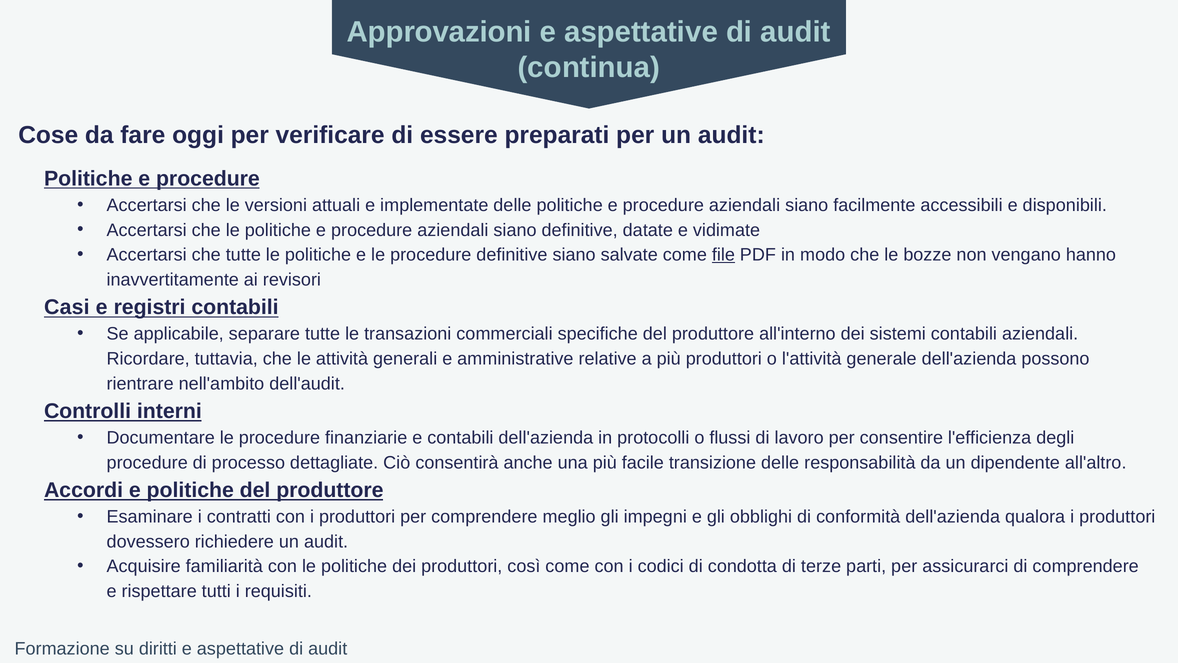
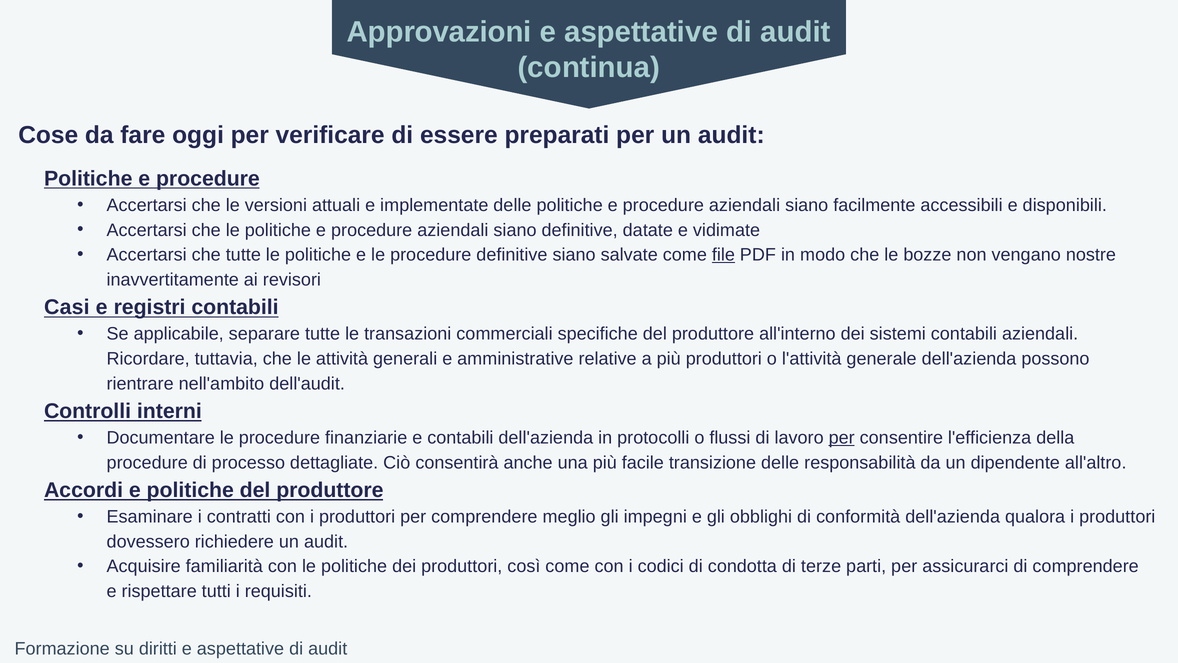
hanno: hanno -> nostre
per at (842, 438) underline: none -> present
degli: degli -> della
